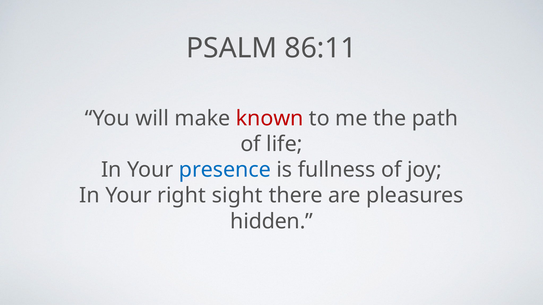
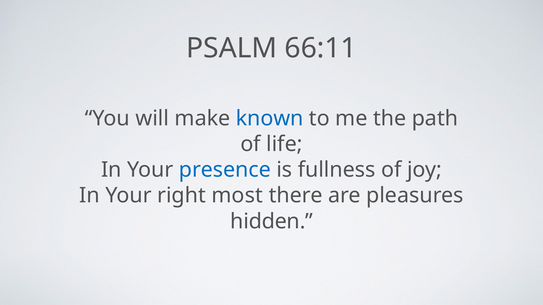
86:11: 86:11 -> 66:11
known colour: red -> blue
sight: sight -> most
